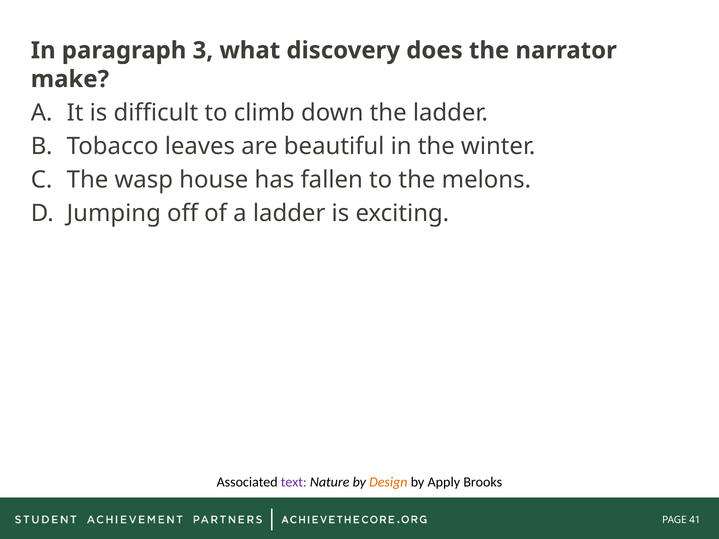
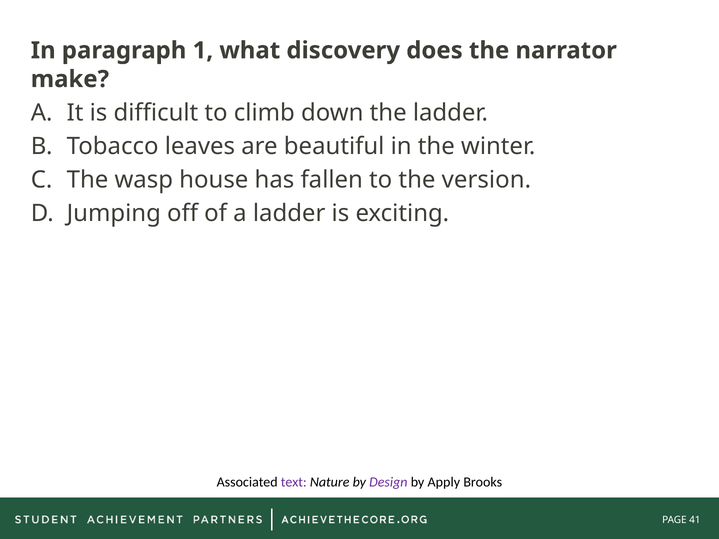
3: 3 -> 1
melons: melons -> version
Design colour: orange -> purple
